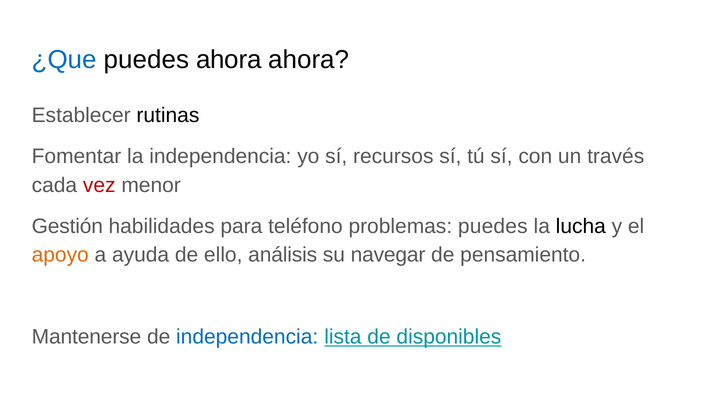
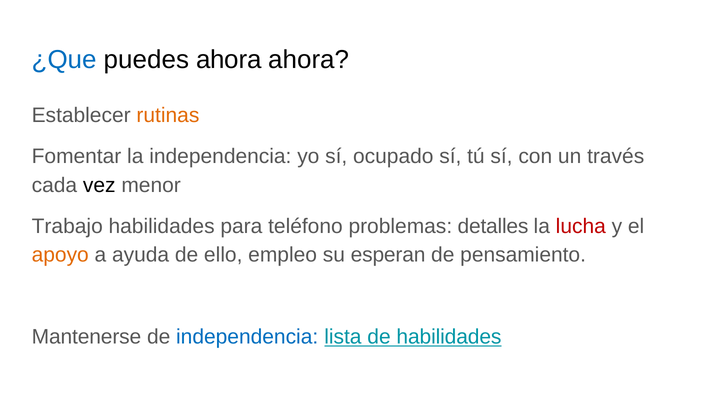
rutinas colour: black -> orange
recursos: recursos -> ocupado
vez colour: red -> black
Gestión: Gestión -> Trabajo
problemas puedes: puedes -> detalles
lucha colour: black -> red
análisis: análisis -> empleo
navegar: navegar -> esperan
de disponibles: disponibles -> habilidades
